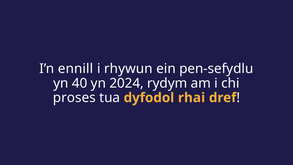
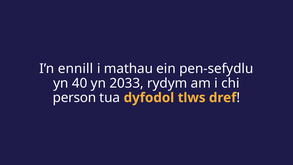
rhywun: rhywun -> mathau
2024: 2024 -> 2033
proses: proses -> person
rhai: rhai -> tlws
